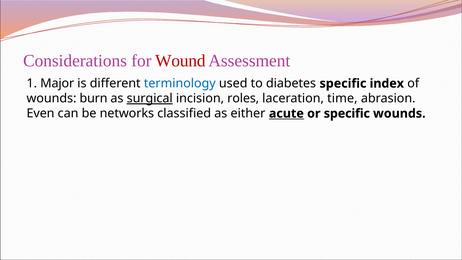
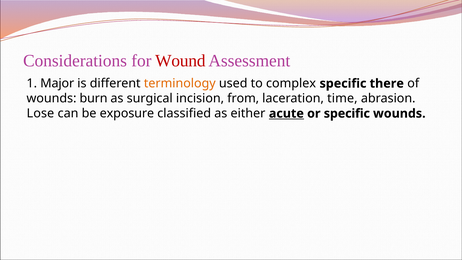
terminology colour: blue -> orange
diabetes: diabetes -> complex
index: index -> there
surgical underline: present -> none
roles: roles -> from
Even: Even -> Lose
networks: networks -> exposure
